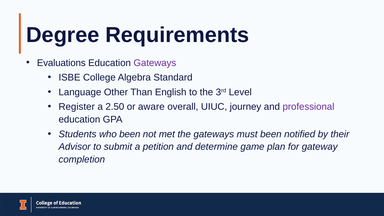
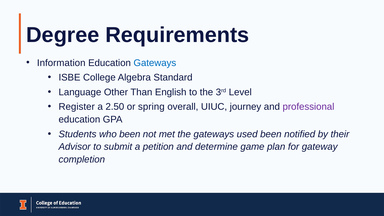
Evaluations: Evaluations -> Information
Gateways at (155, 63) colour: purple -> blue
aware: aware -> spring
must: must -> used
